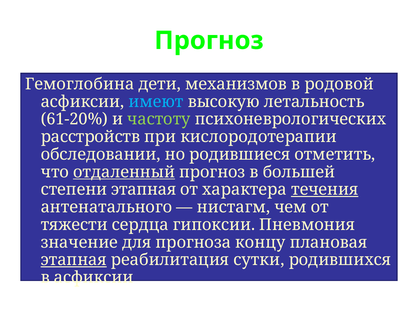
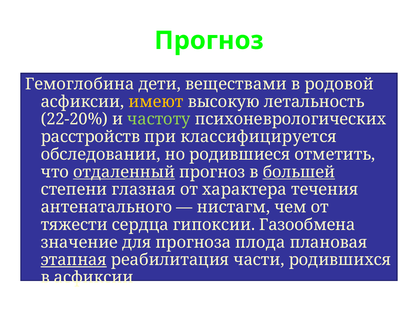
механизмов: механизмов -> веществами
имеют colour: light blue -> yellow
61-20%: 61-20% -> 22-20%
кислородотерапии: кислородотерапии -> классифицируется
большей underline: none -> present
степени этапная: этапная -> глазная
течения underline: present -> none
Пневмония: Пневмония -> Газообмена
концу: концу -> плода
сутки: сутки -> части
